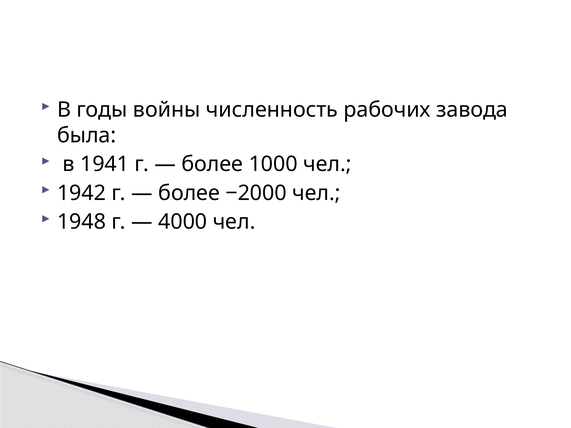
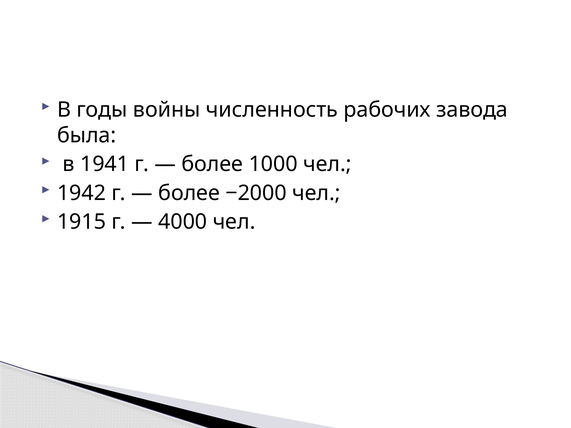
1948: 1948 -> 1915
